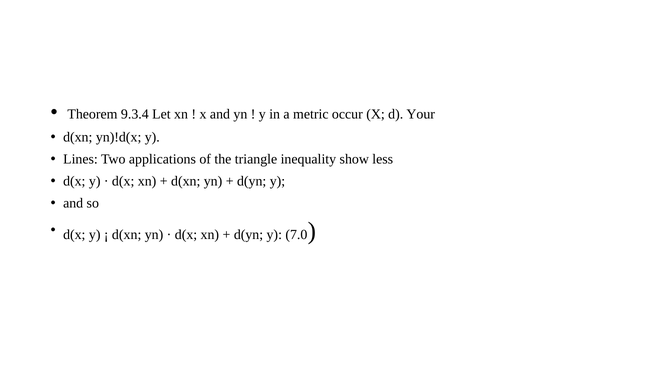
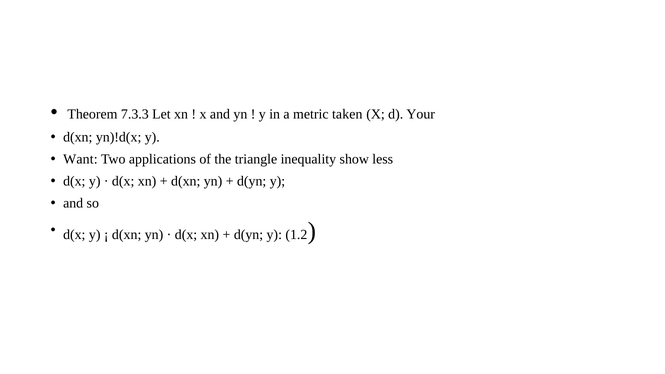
9.3.4: 9.3.4 -> 7.3.3
occur: occur -> taken
Lines: Lines -> Want
7.0: 7.0 -> 1.2
